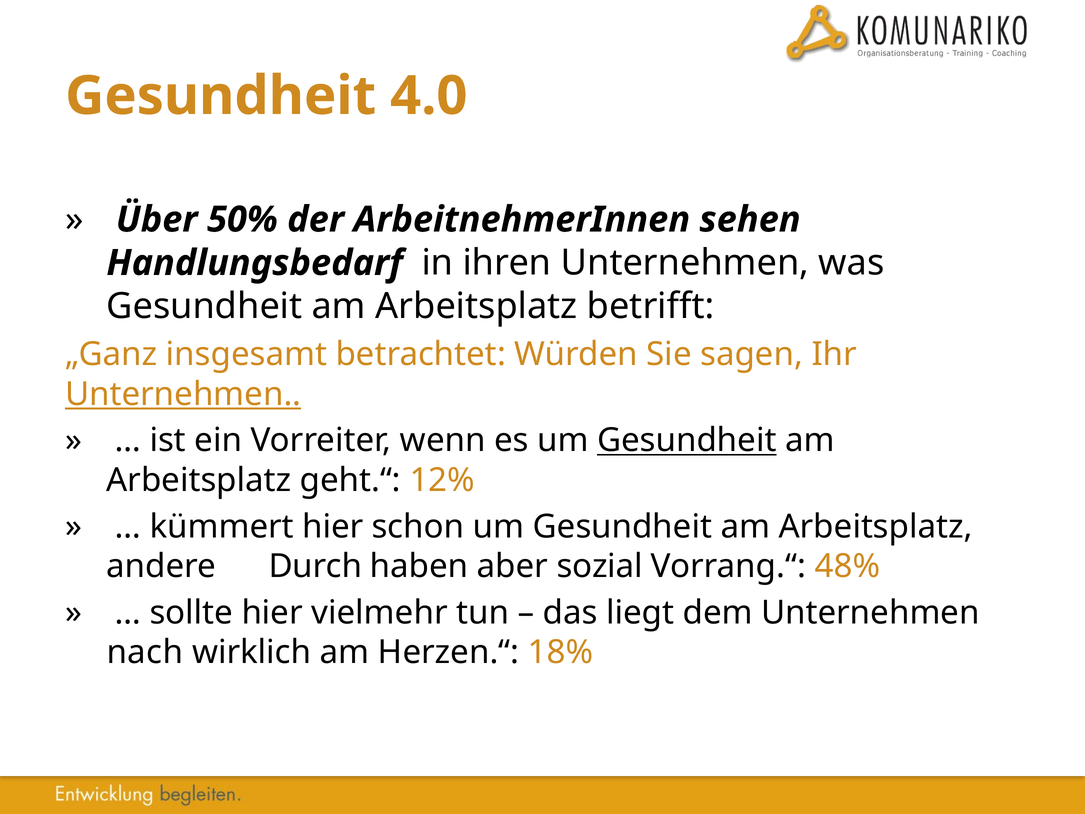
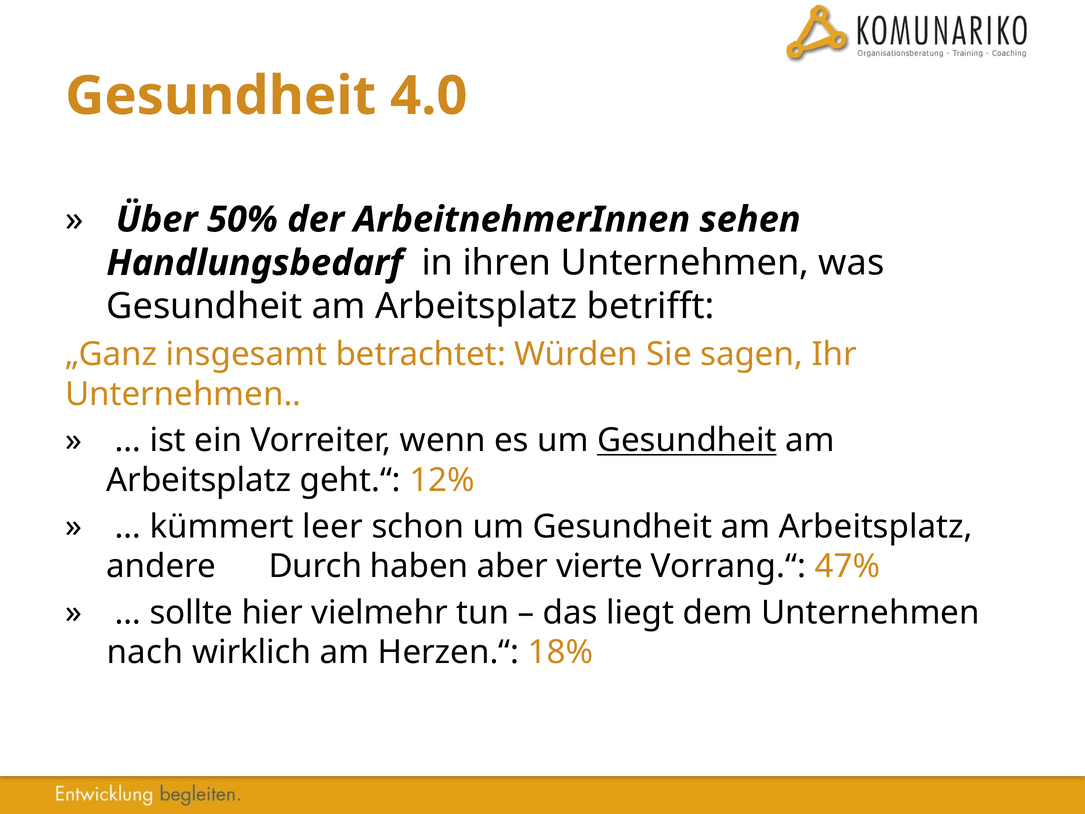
Unternehmen at (183, 394) underline: present -> none
kümmert hier: hier -> leer
sozial: sozial -> vierte
48%: 48% -> 47%
